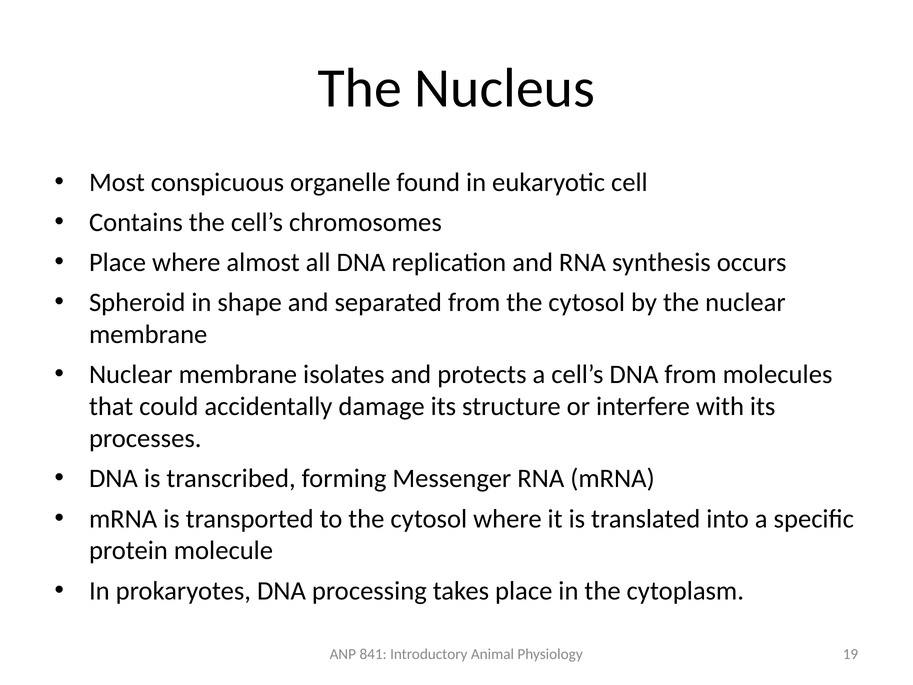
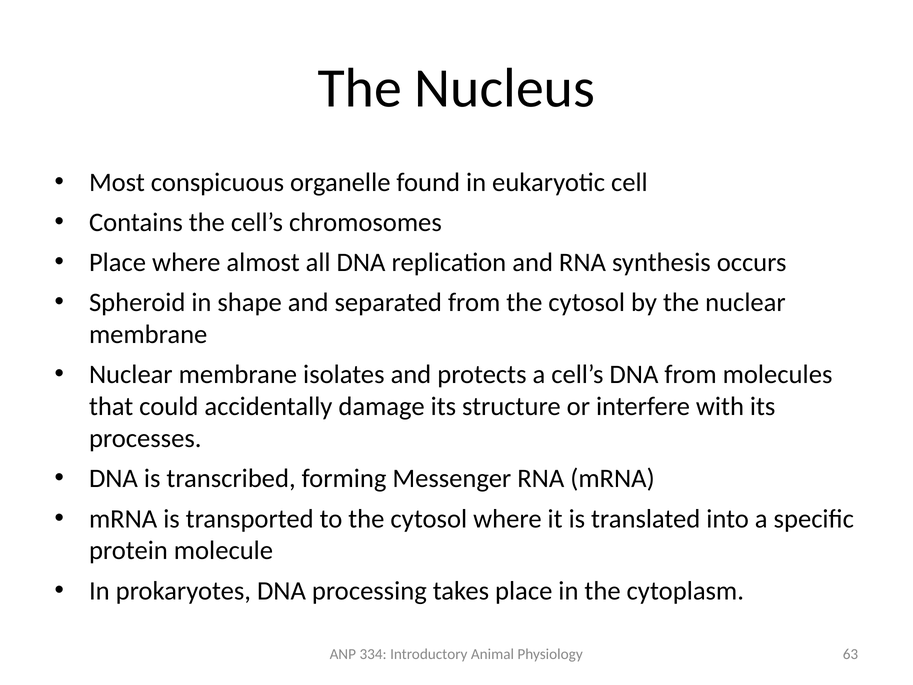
841: 841 -> 334
19: 19 -> 63
